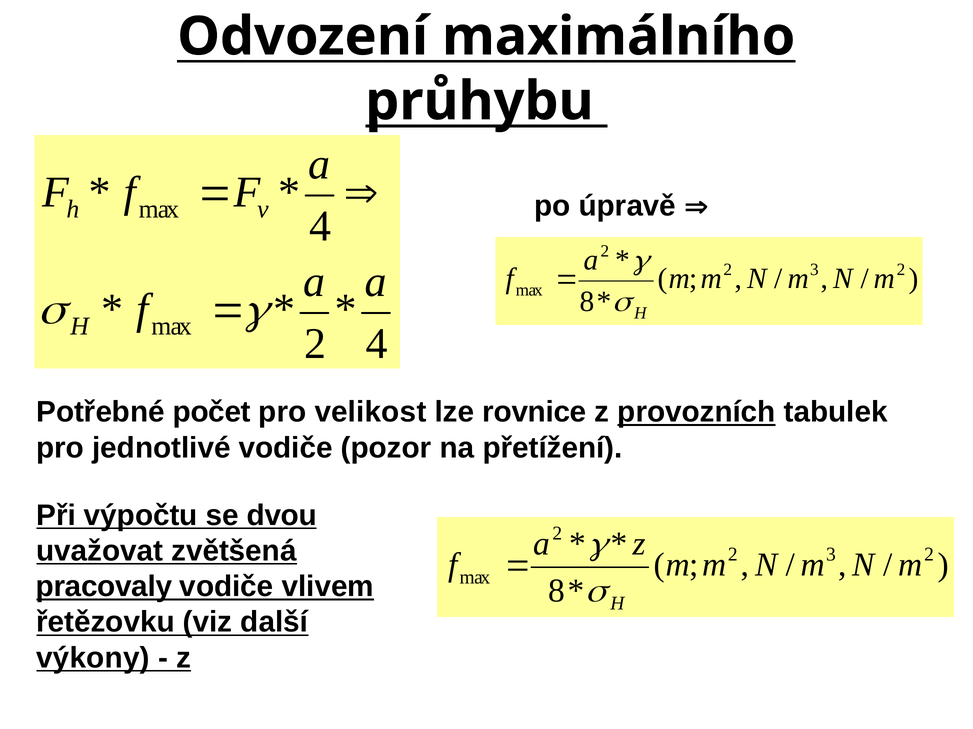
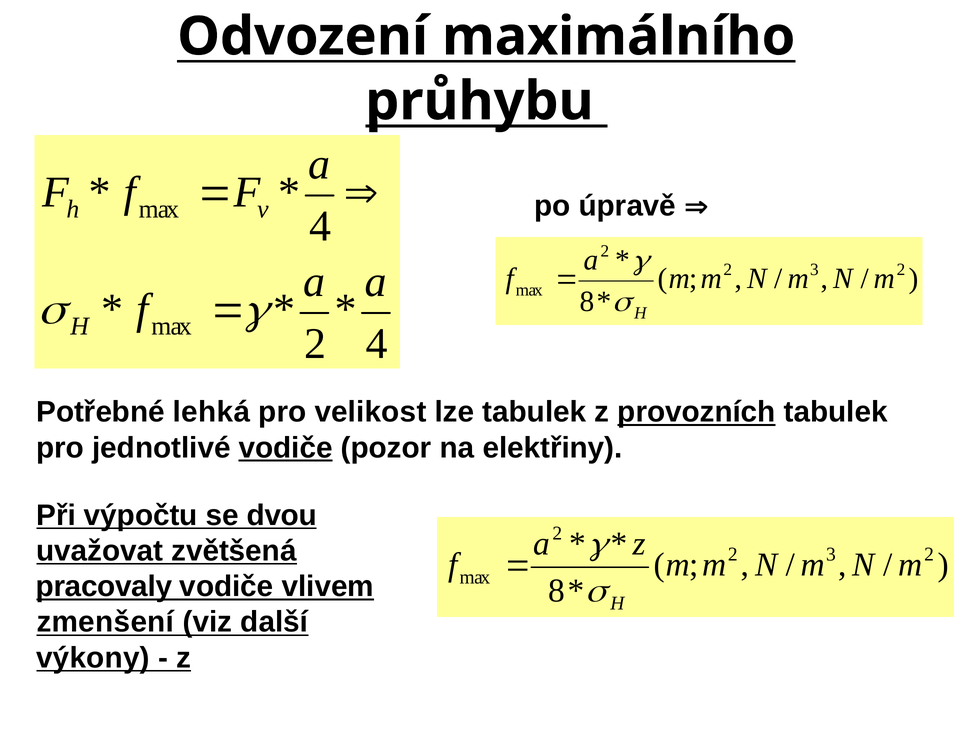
počet: počet -> lehká
lze rovnice: rovnice -> tabulek
vodiče at (286, 448) underline: none -> present
přetížení: přetížení -> elektřiny
řetězovku: řetězovku -> zmenšení
